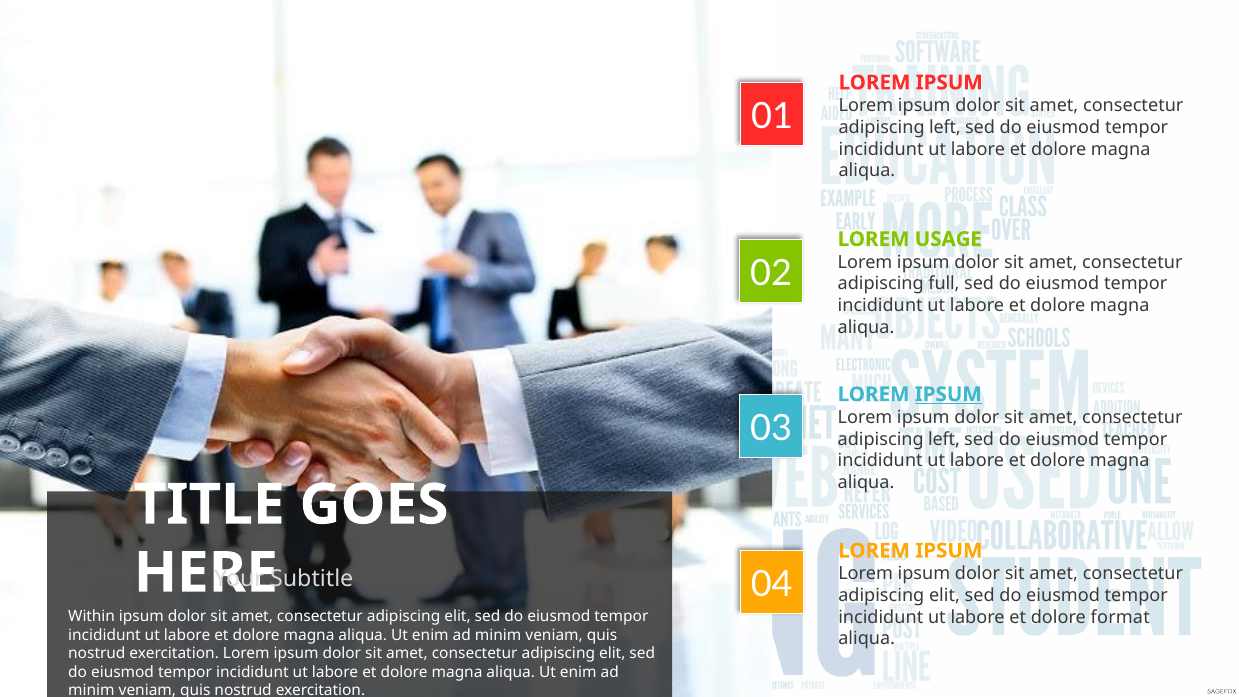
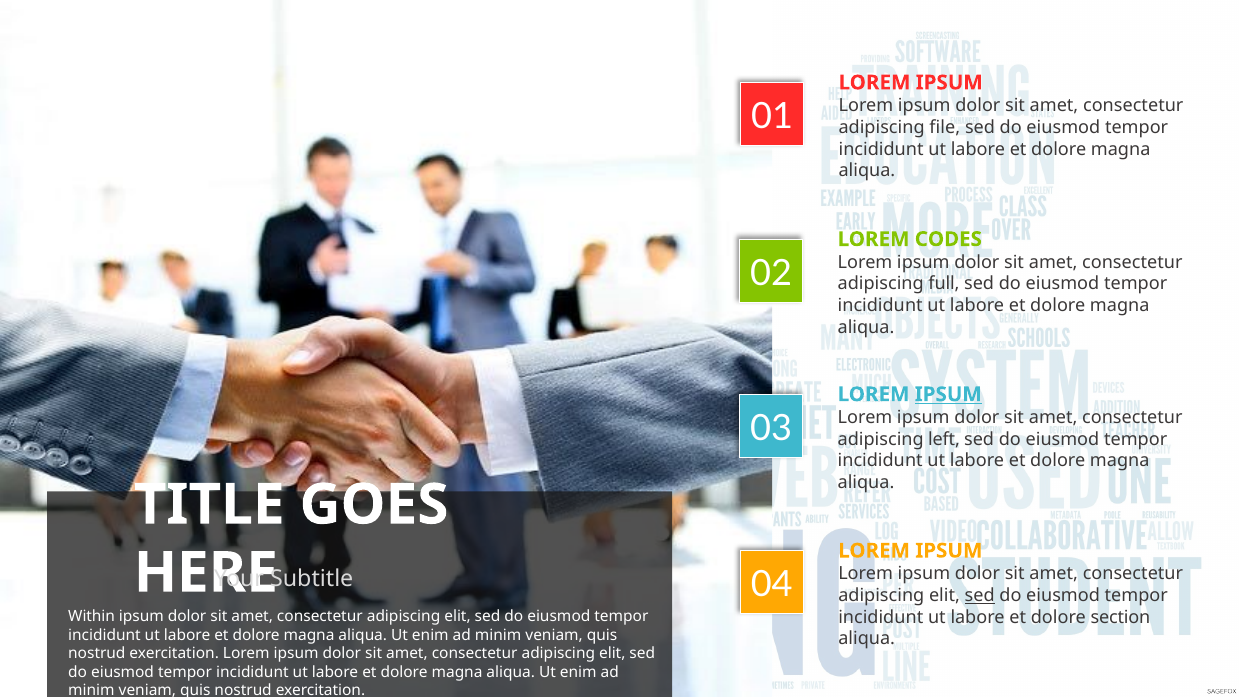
left at (945, 127): left -> file
USAGE: USAGE -> CODES
sed at (980, 595) underline: none -> present
format: format -> section
